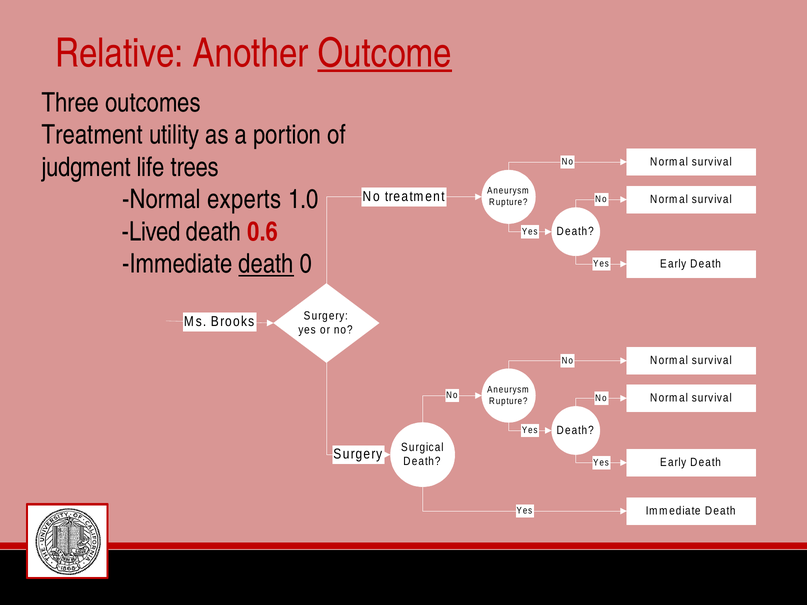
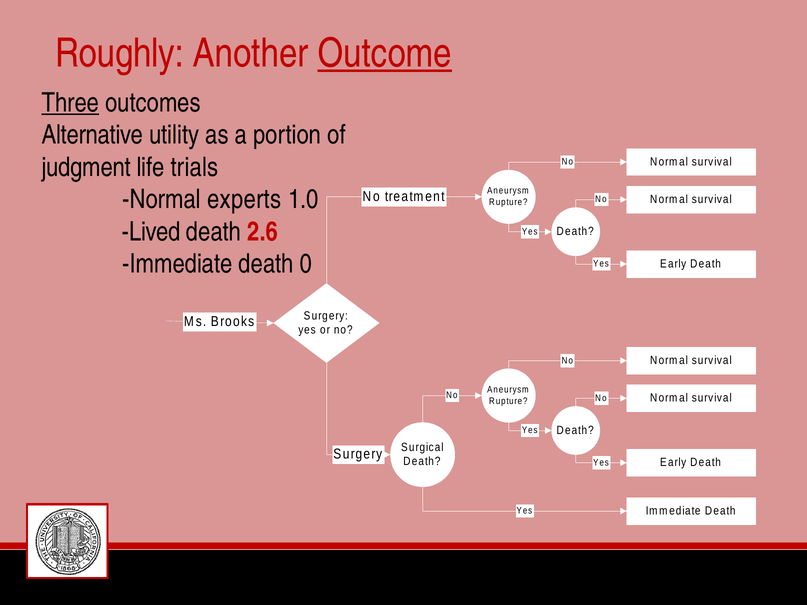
Relative: Relative -> Roughly
Three underline: none -> present
Treatment at (92, 135): Treatment -> Alternative
trees: trees -> trials
0.6: 0.6 -> 2.6
death at (266, 264) underline: present -> none
